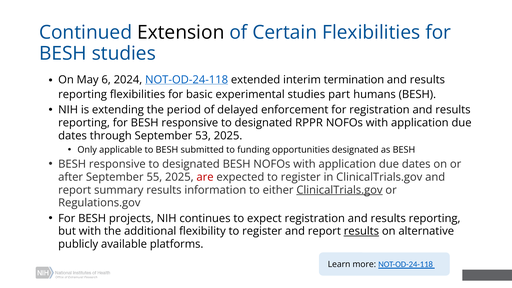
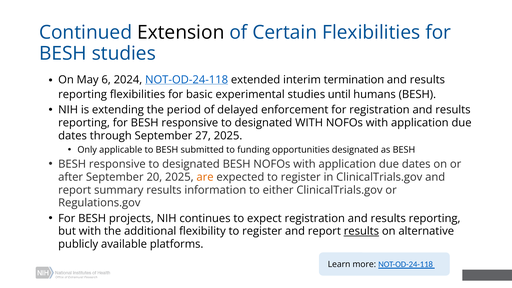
part: part -> until
designated RPPR: RPPR -> WITH
53: 53 -> 27
55: 55 -> 20
are colour: red -> orange
ClinicalTrials.gov at (339, 190) underline: present -> none
